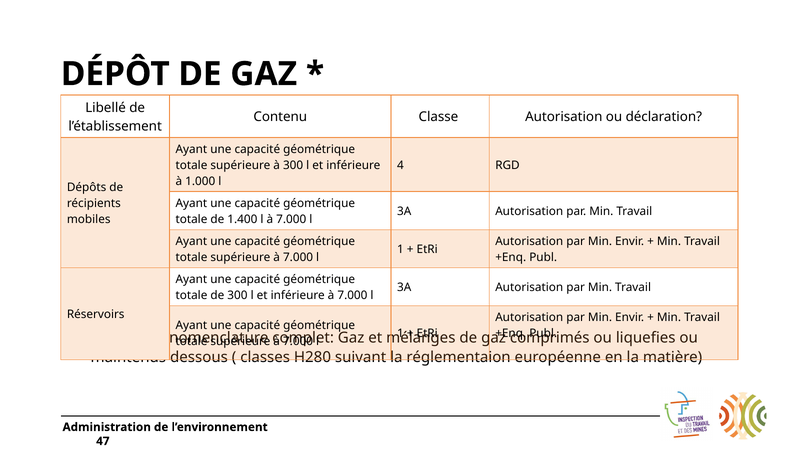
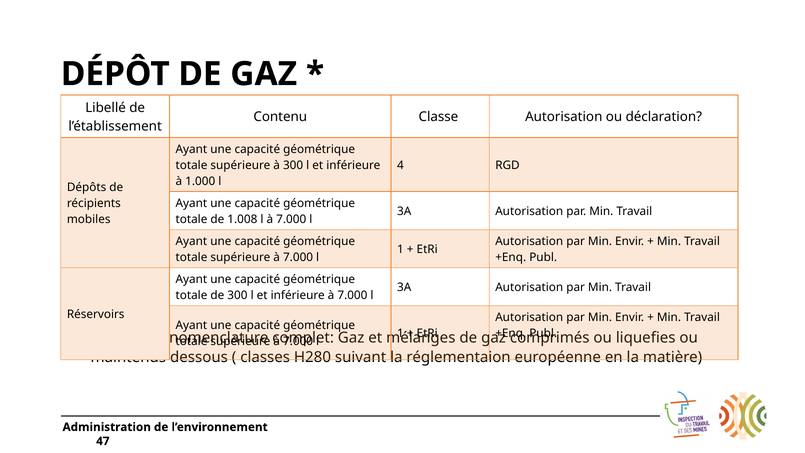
1.400: 1.400 -> 1.008
